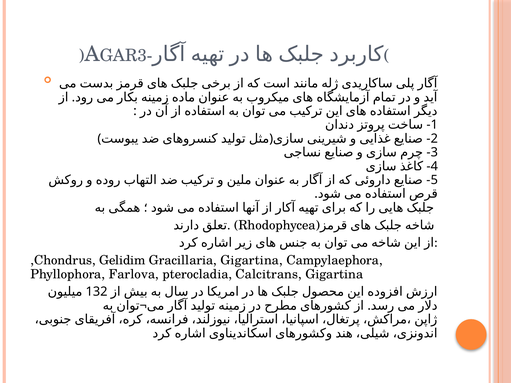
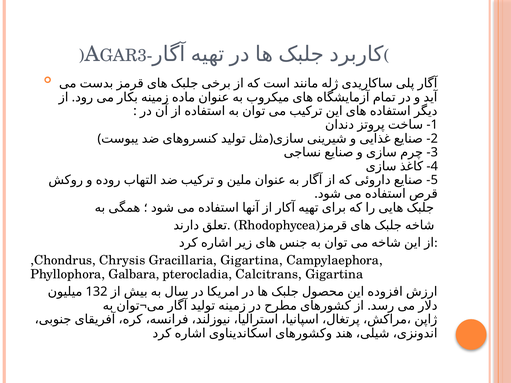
Gelidim: Gelidim -> Chrysis
Farlova: Farlova -> Galbara
